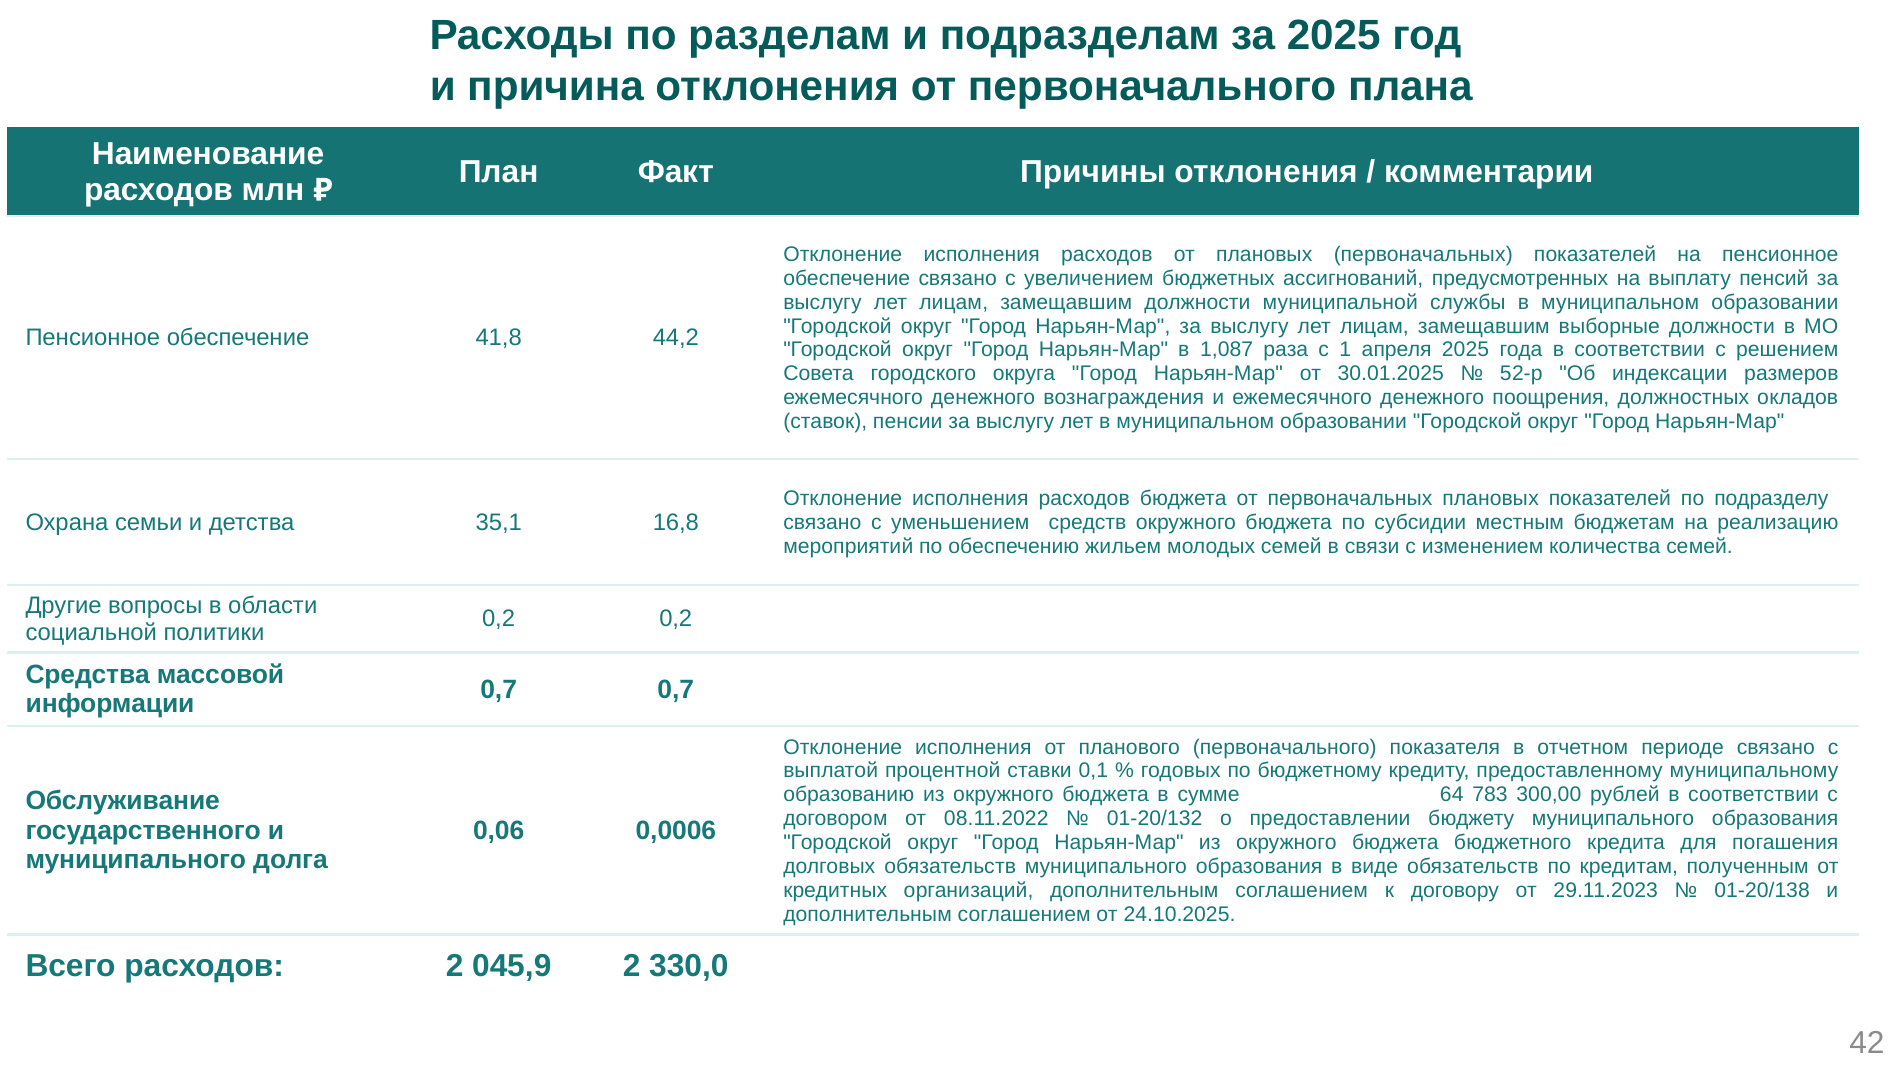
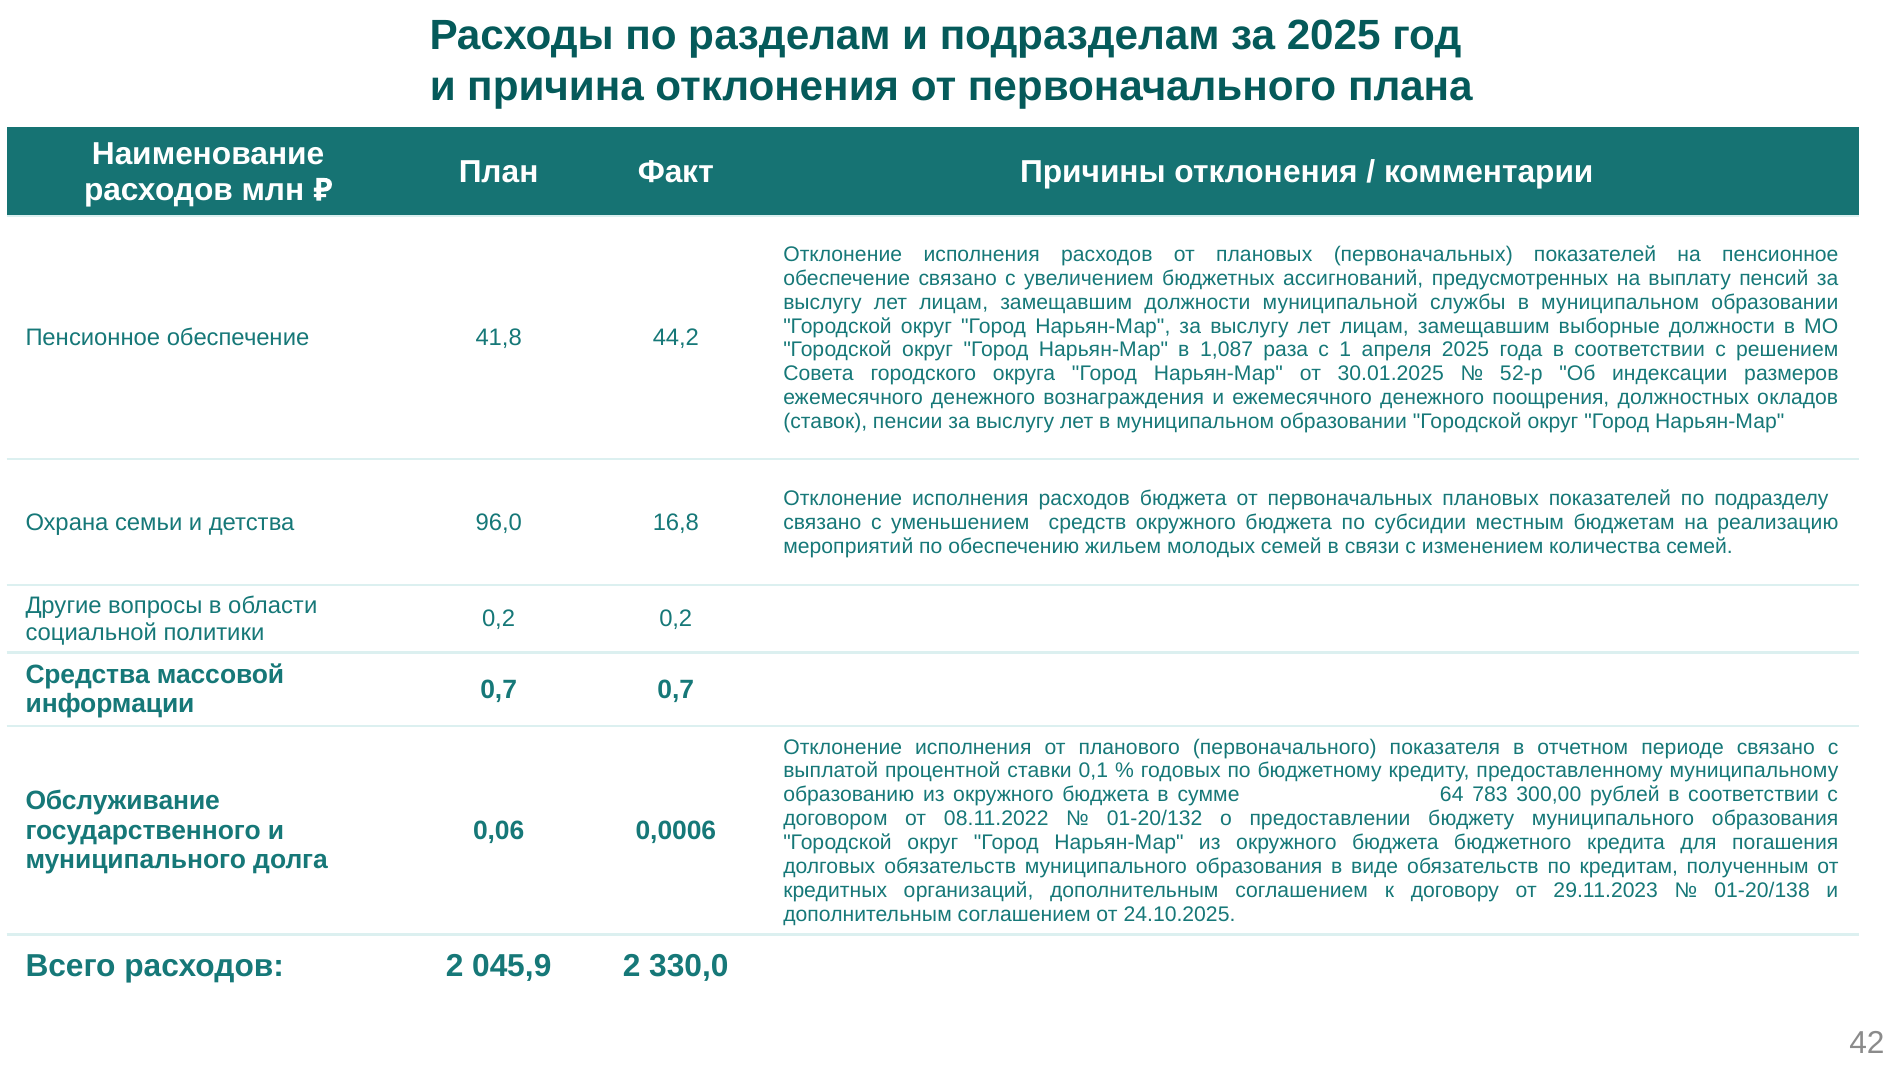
35,1: 35,1 -> 96,0
